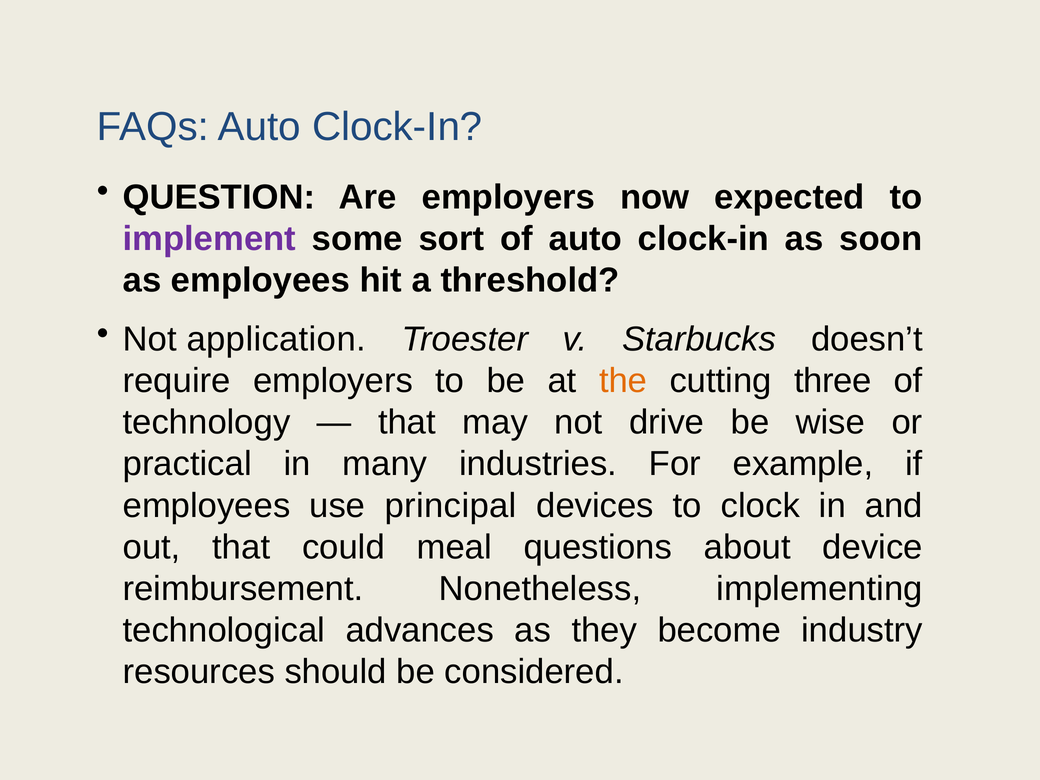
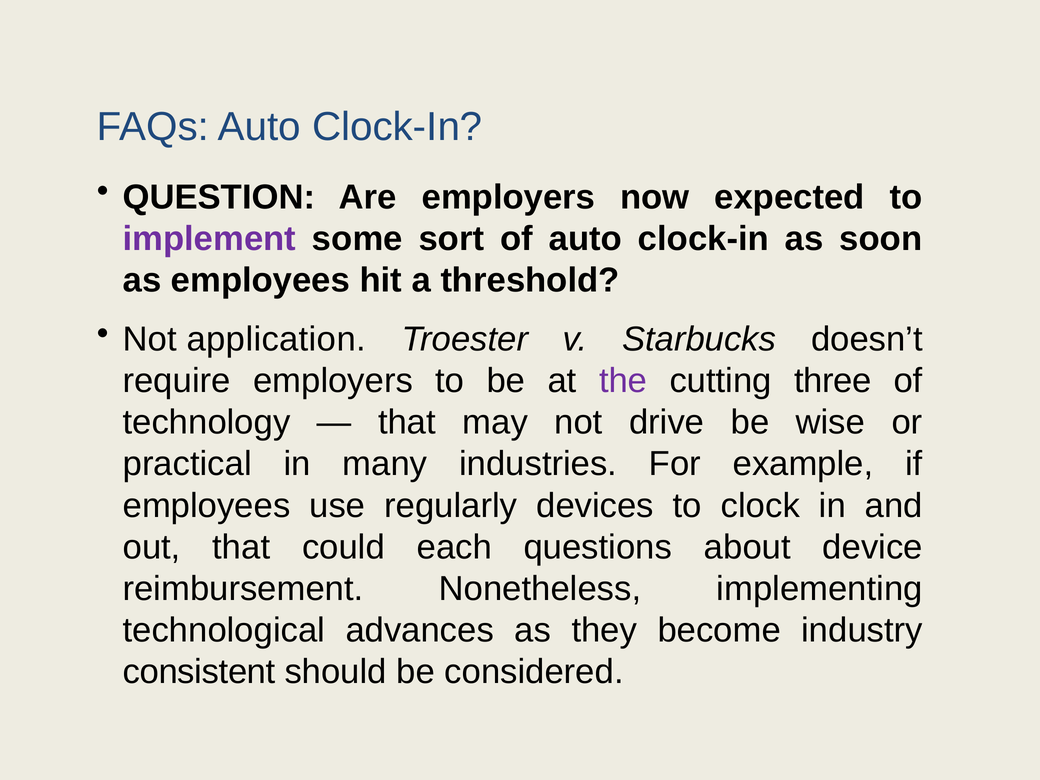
the colour: orange -> purple
principal: principal -> regularly
meal: meal -> each
resources: resources -> consistent
